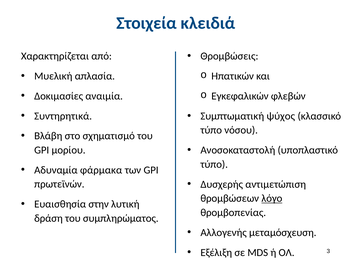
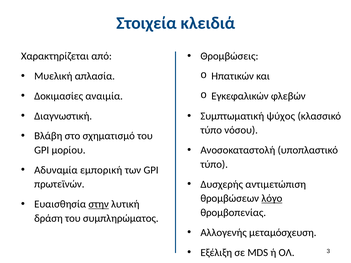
Συντηρητικά: Συντηρητικά -> Διαγνωστική
φάρμακα: φάρμακα -> εμπορική
στην underline: none -> present
